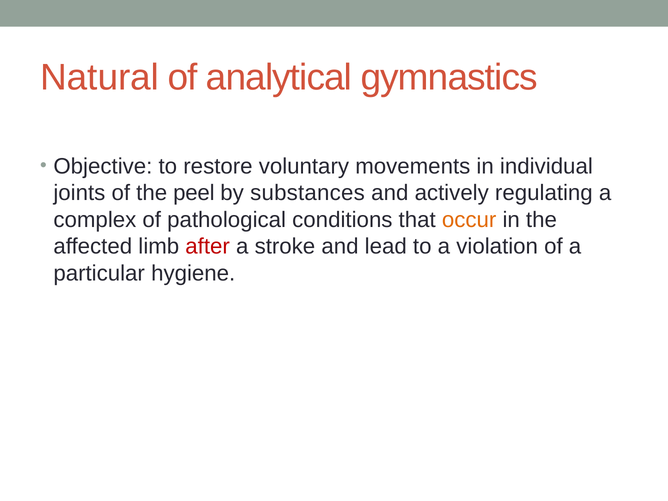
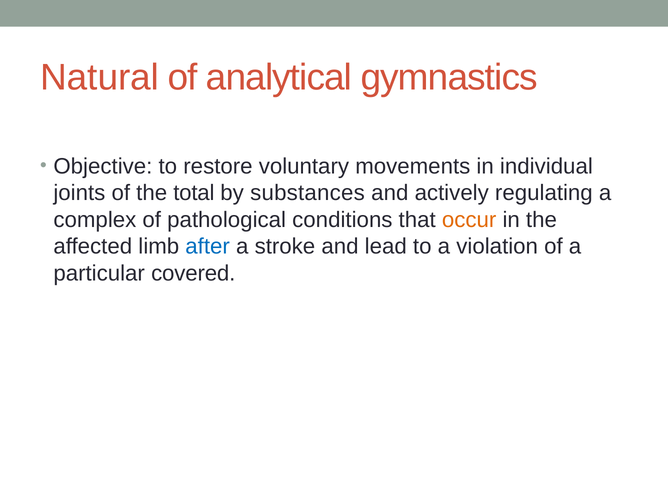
peel: peel -> total
after colour: red -> blue
hygiene: hygiene -> covered
